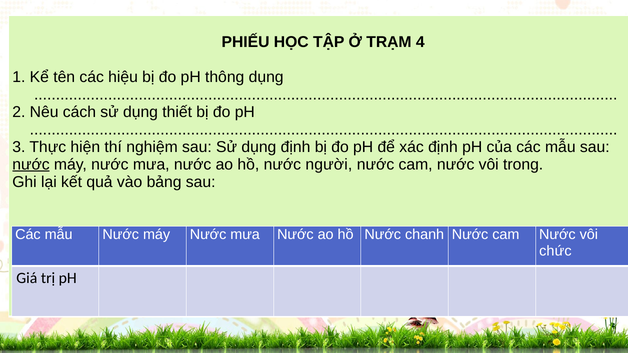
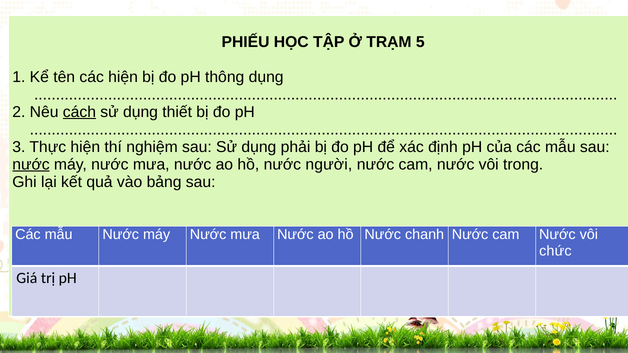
4: 4 -> 5
các hiệu: hiệu -> hiện
cách underline: none -> present
dụng định: định -> phải
